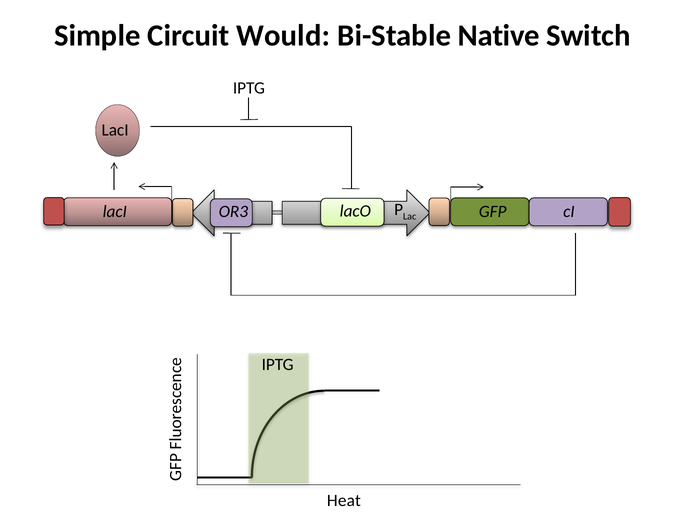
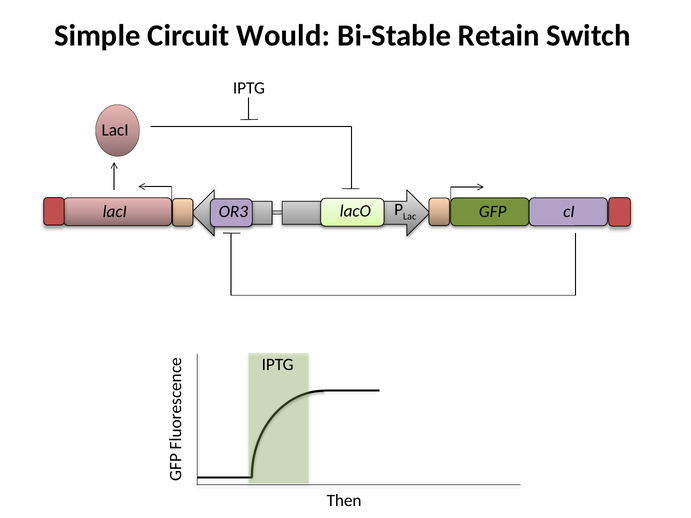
Native: Native -> Retain
Heat: Heat -> Then
